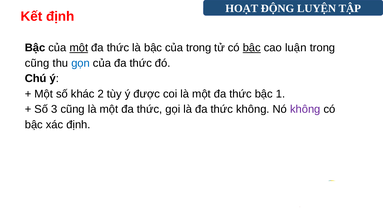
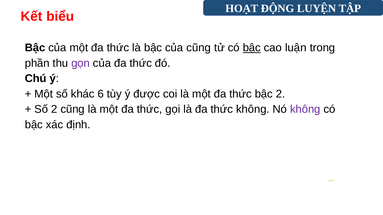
Kết định: định -> biểu
một at (79, 48) underline: present -> none
của trong: trong -> cũng
cũng at (37, 63): cũng -> phần
gọn colour: blue -> purple
2: 2 -> 6
bậc 1: 1 -> 2
Số 3: 3 -> 2
